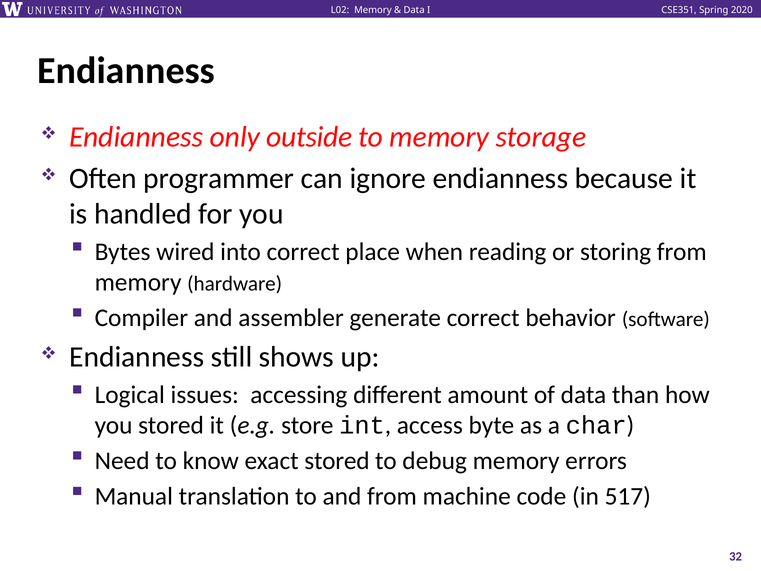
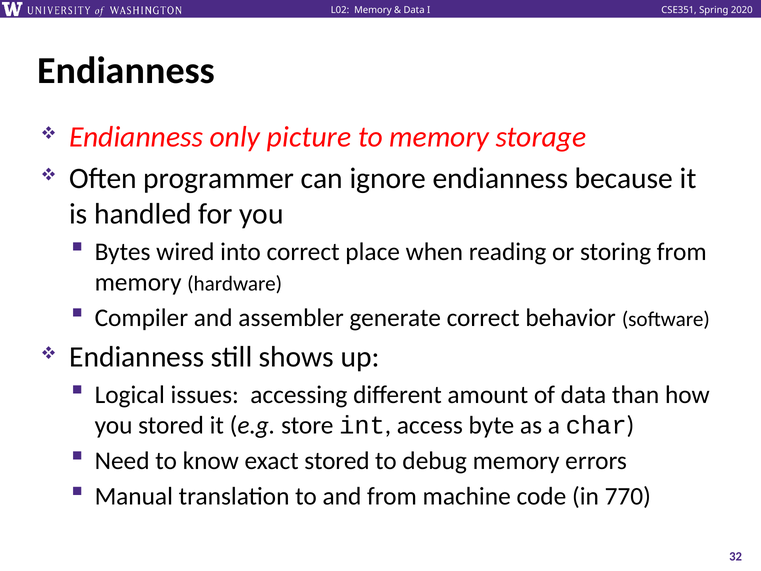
outside: outside -> picture
517: 517 -> 770
